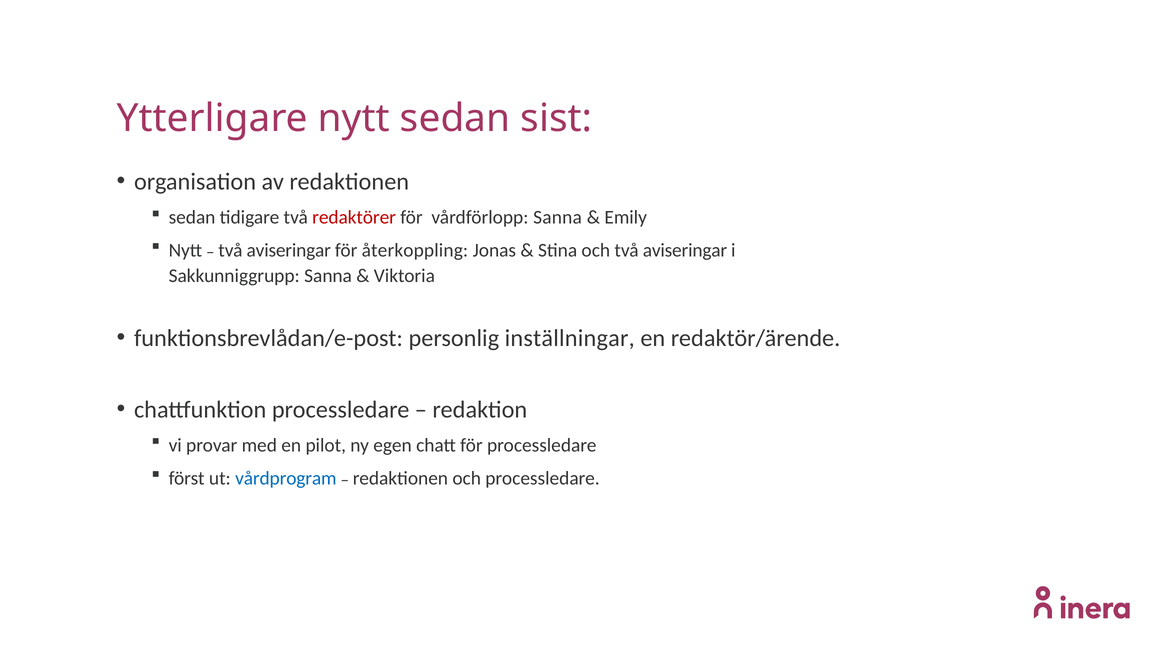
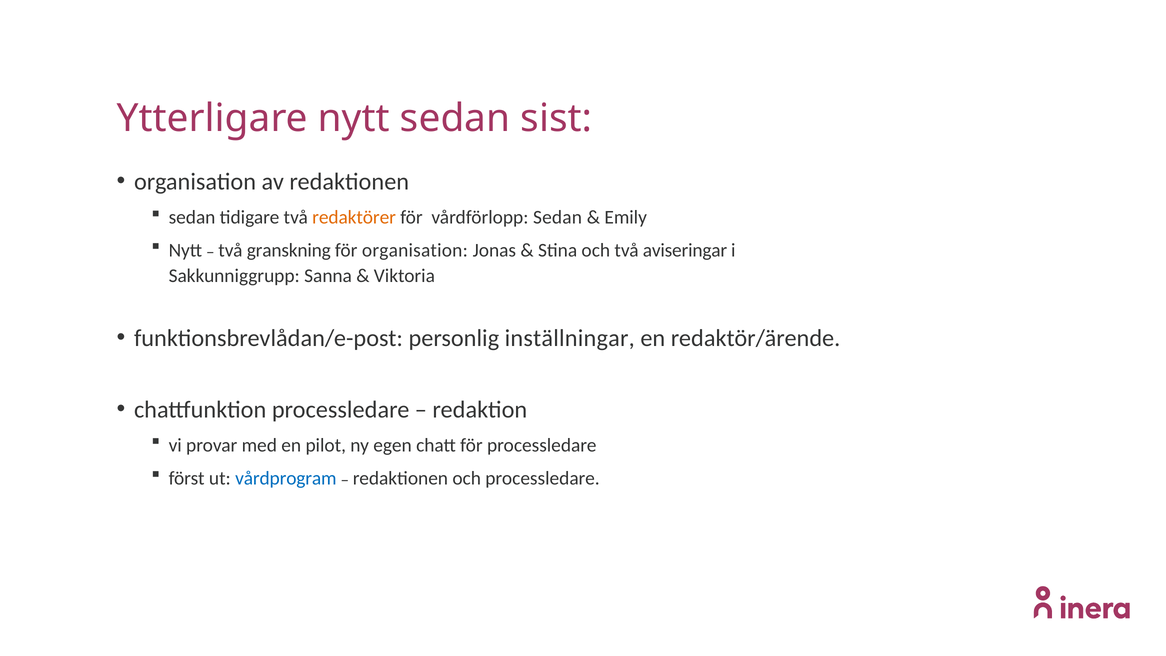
redaktörer colour: red -> orange
vårdförlopp Sanna: Sanna -> Sedan
aviseringar at (289, 250): aviseringar -> granskning
för återkoppling: återkoppling -> organisation
